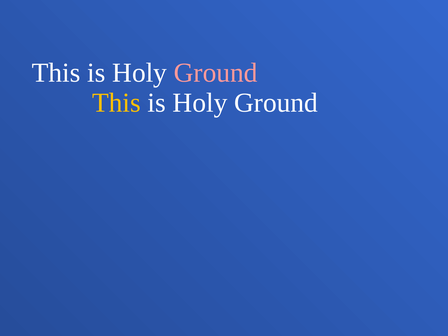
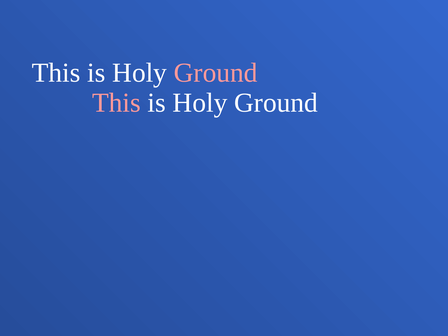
This at (116, 103) colour: yellow -> pink
